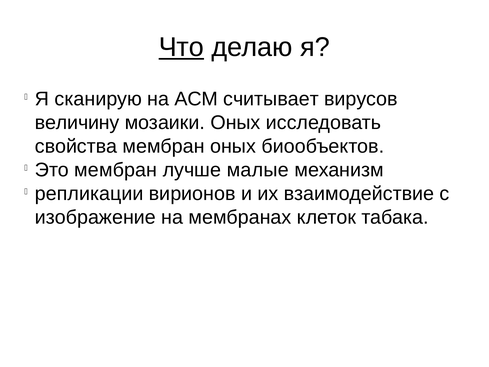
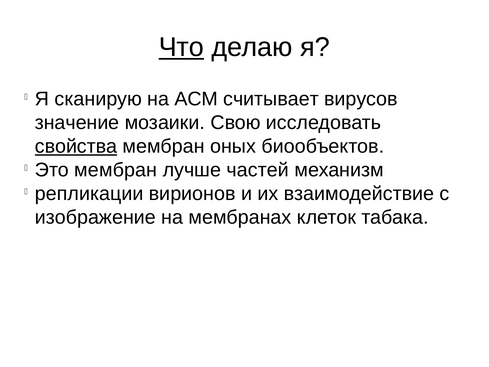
величину: величину -> значение
мозаики Оных: Оных -> Свою
свойства underline: none -> present
малые: малые -> частей
